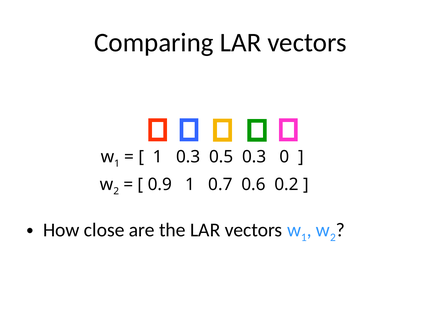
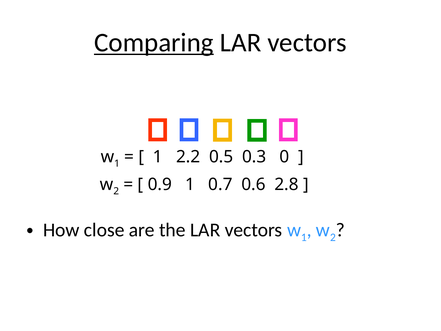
Comparing underline: none -> present
1 0.3: 0.3 -> 2.2
0.2: 0.2 -> 2.8
